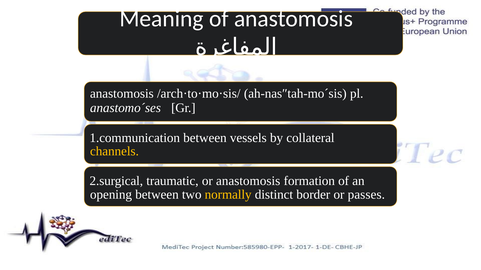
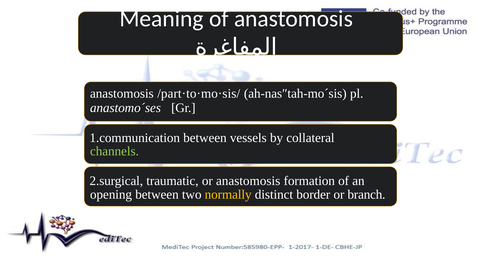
/arch·to·mo·sis/: /arch·to·mo·sis/ -> /part·to·mo·sis/
channels colour: yellow -> light green
passes: passes -> branch
